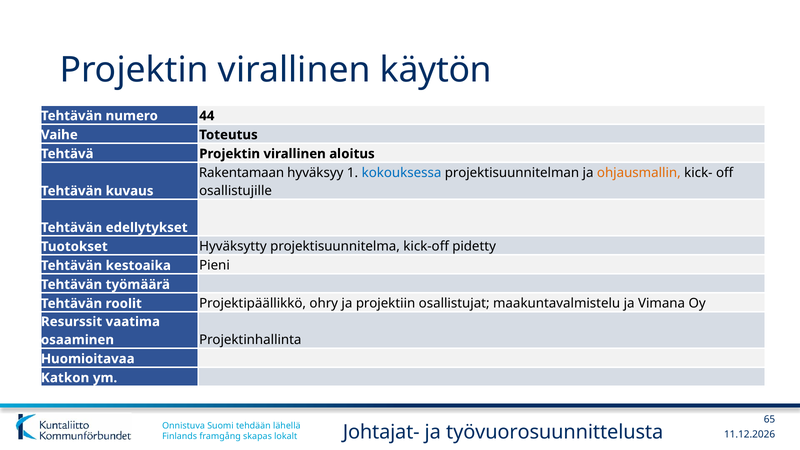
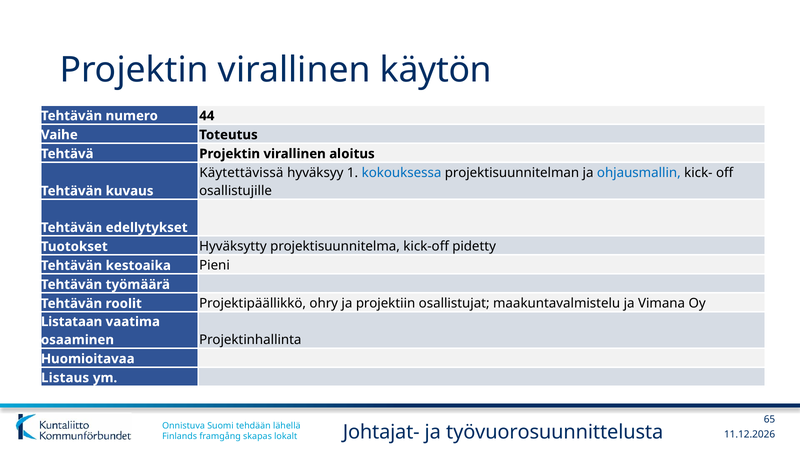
Rakentamaan: Rakentamaan -> Käytettävissä
ohjausmallin colour: orange -> blue
Resurssit: Resurssit -> Listataan
Katkon: Katkon -> Listaus
